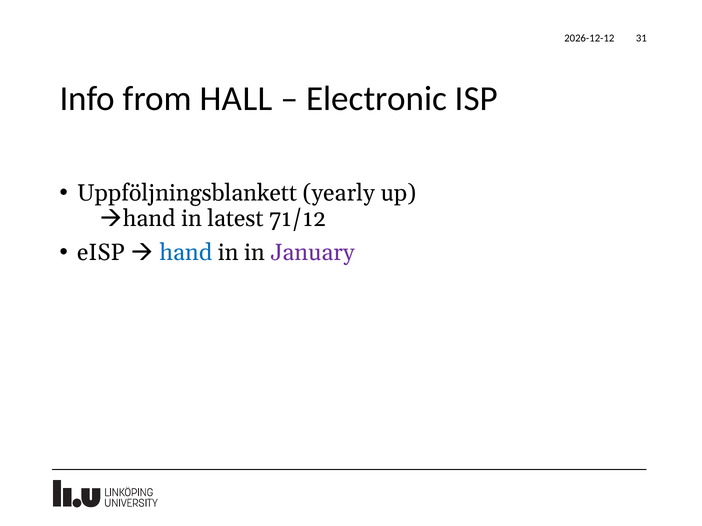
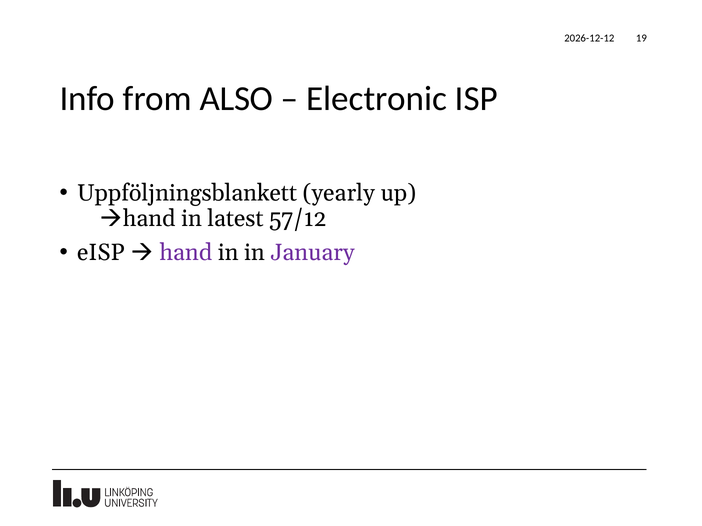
31: 31 -> 19
HALL: HALL -> ALSO
71/12: 71/12 -> 57/12
hand colour: blue -> purple
